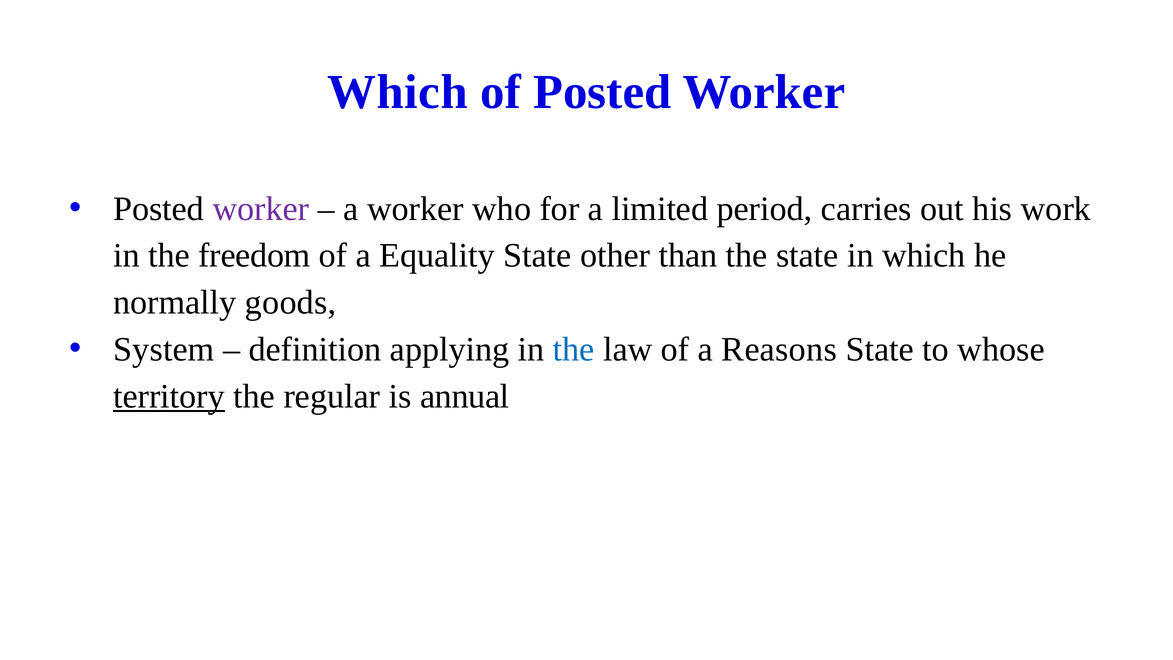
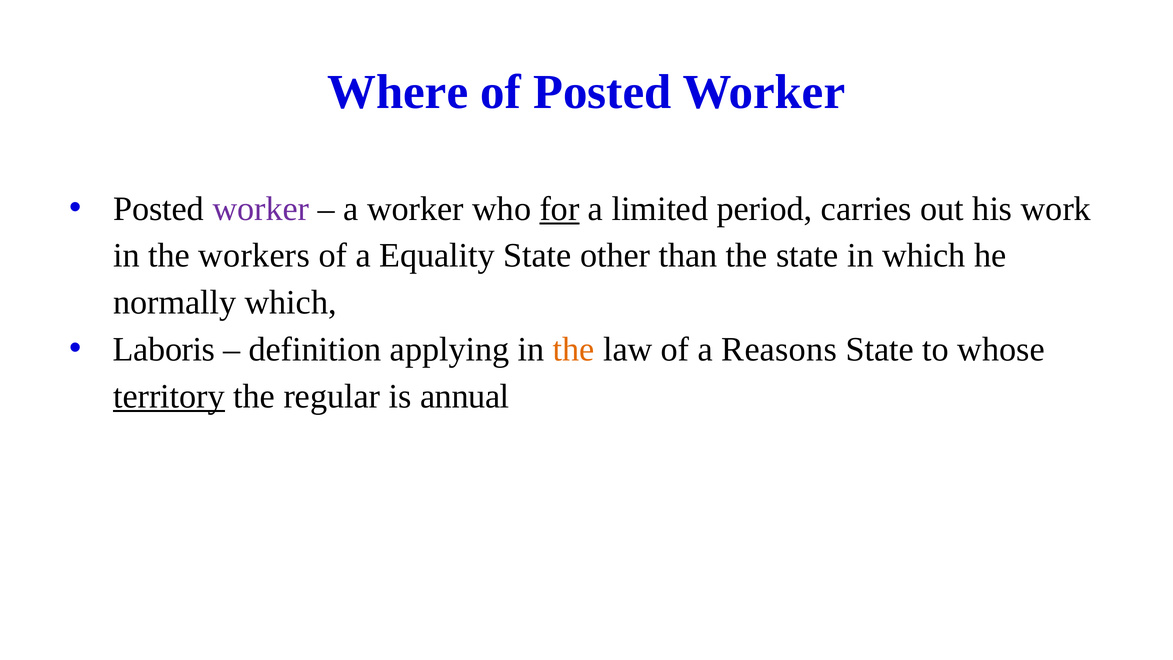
Which at (398, 92): Which -> Where
for underline: none -> present
freedom: freedom -> workers
normally goods: goods -> which
System: System -> Laboris
the at (574, 349) colour: blue -> orange
